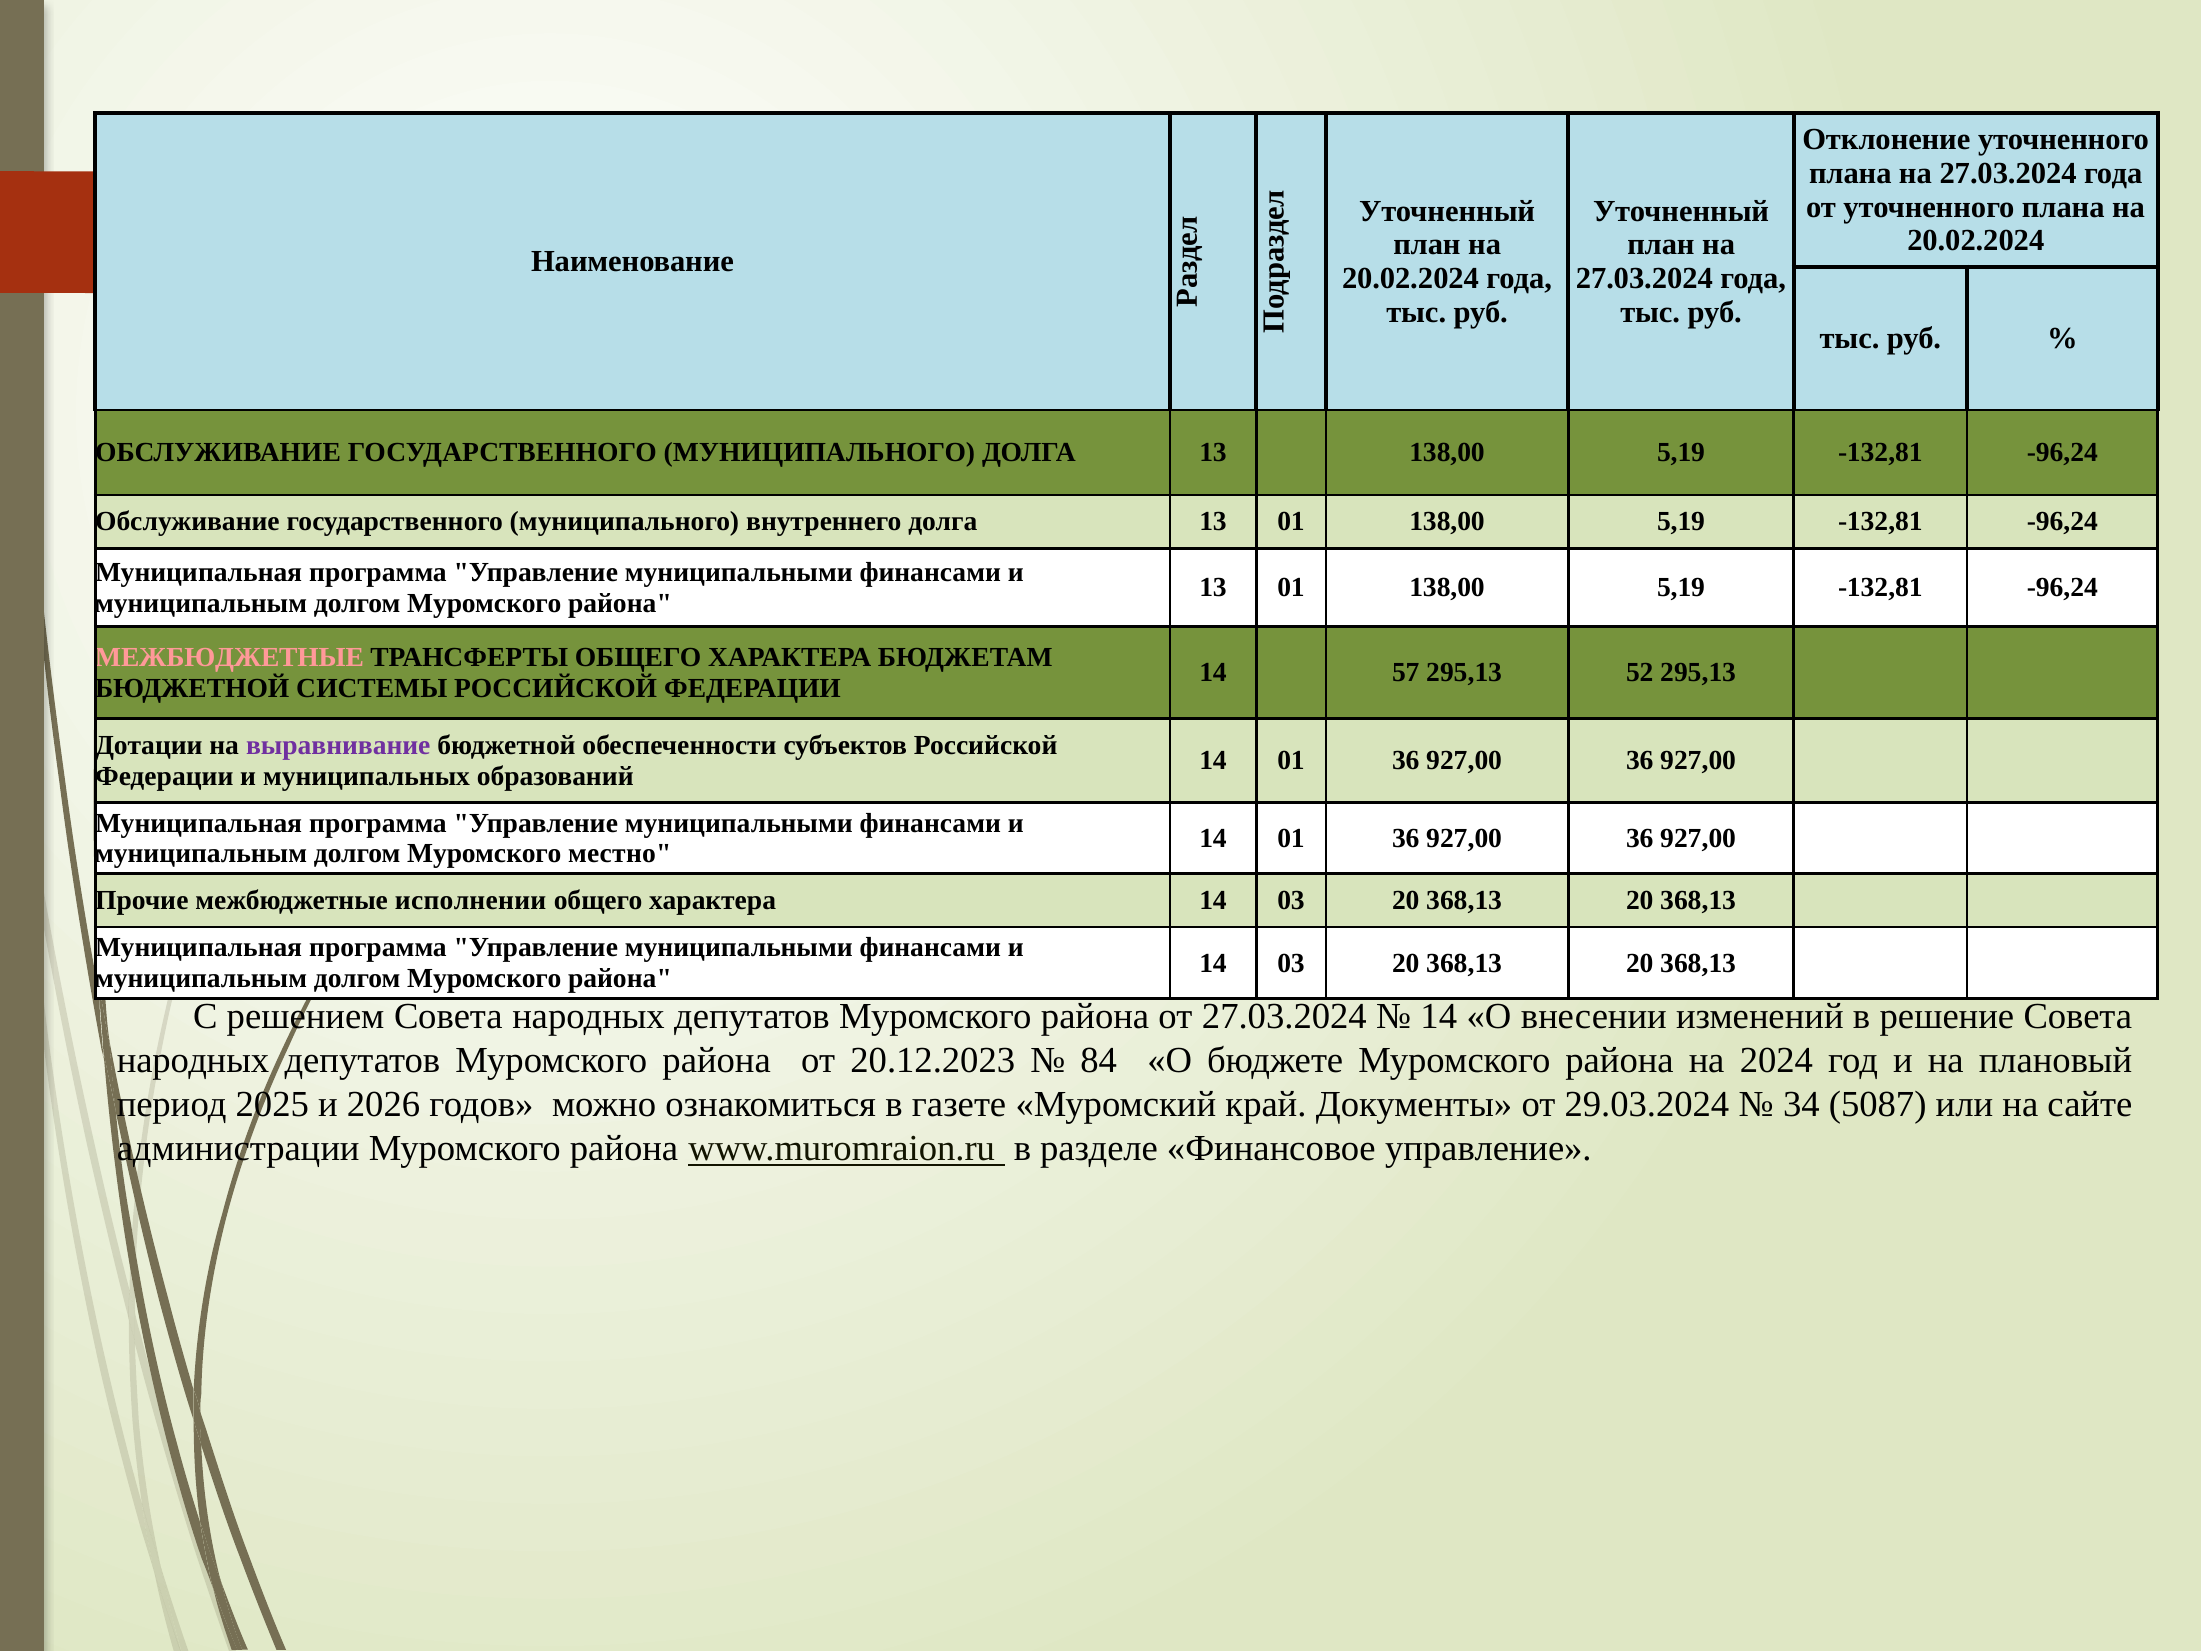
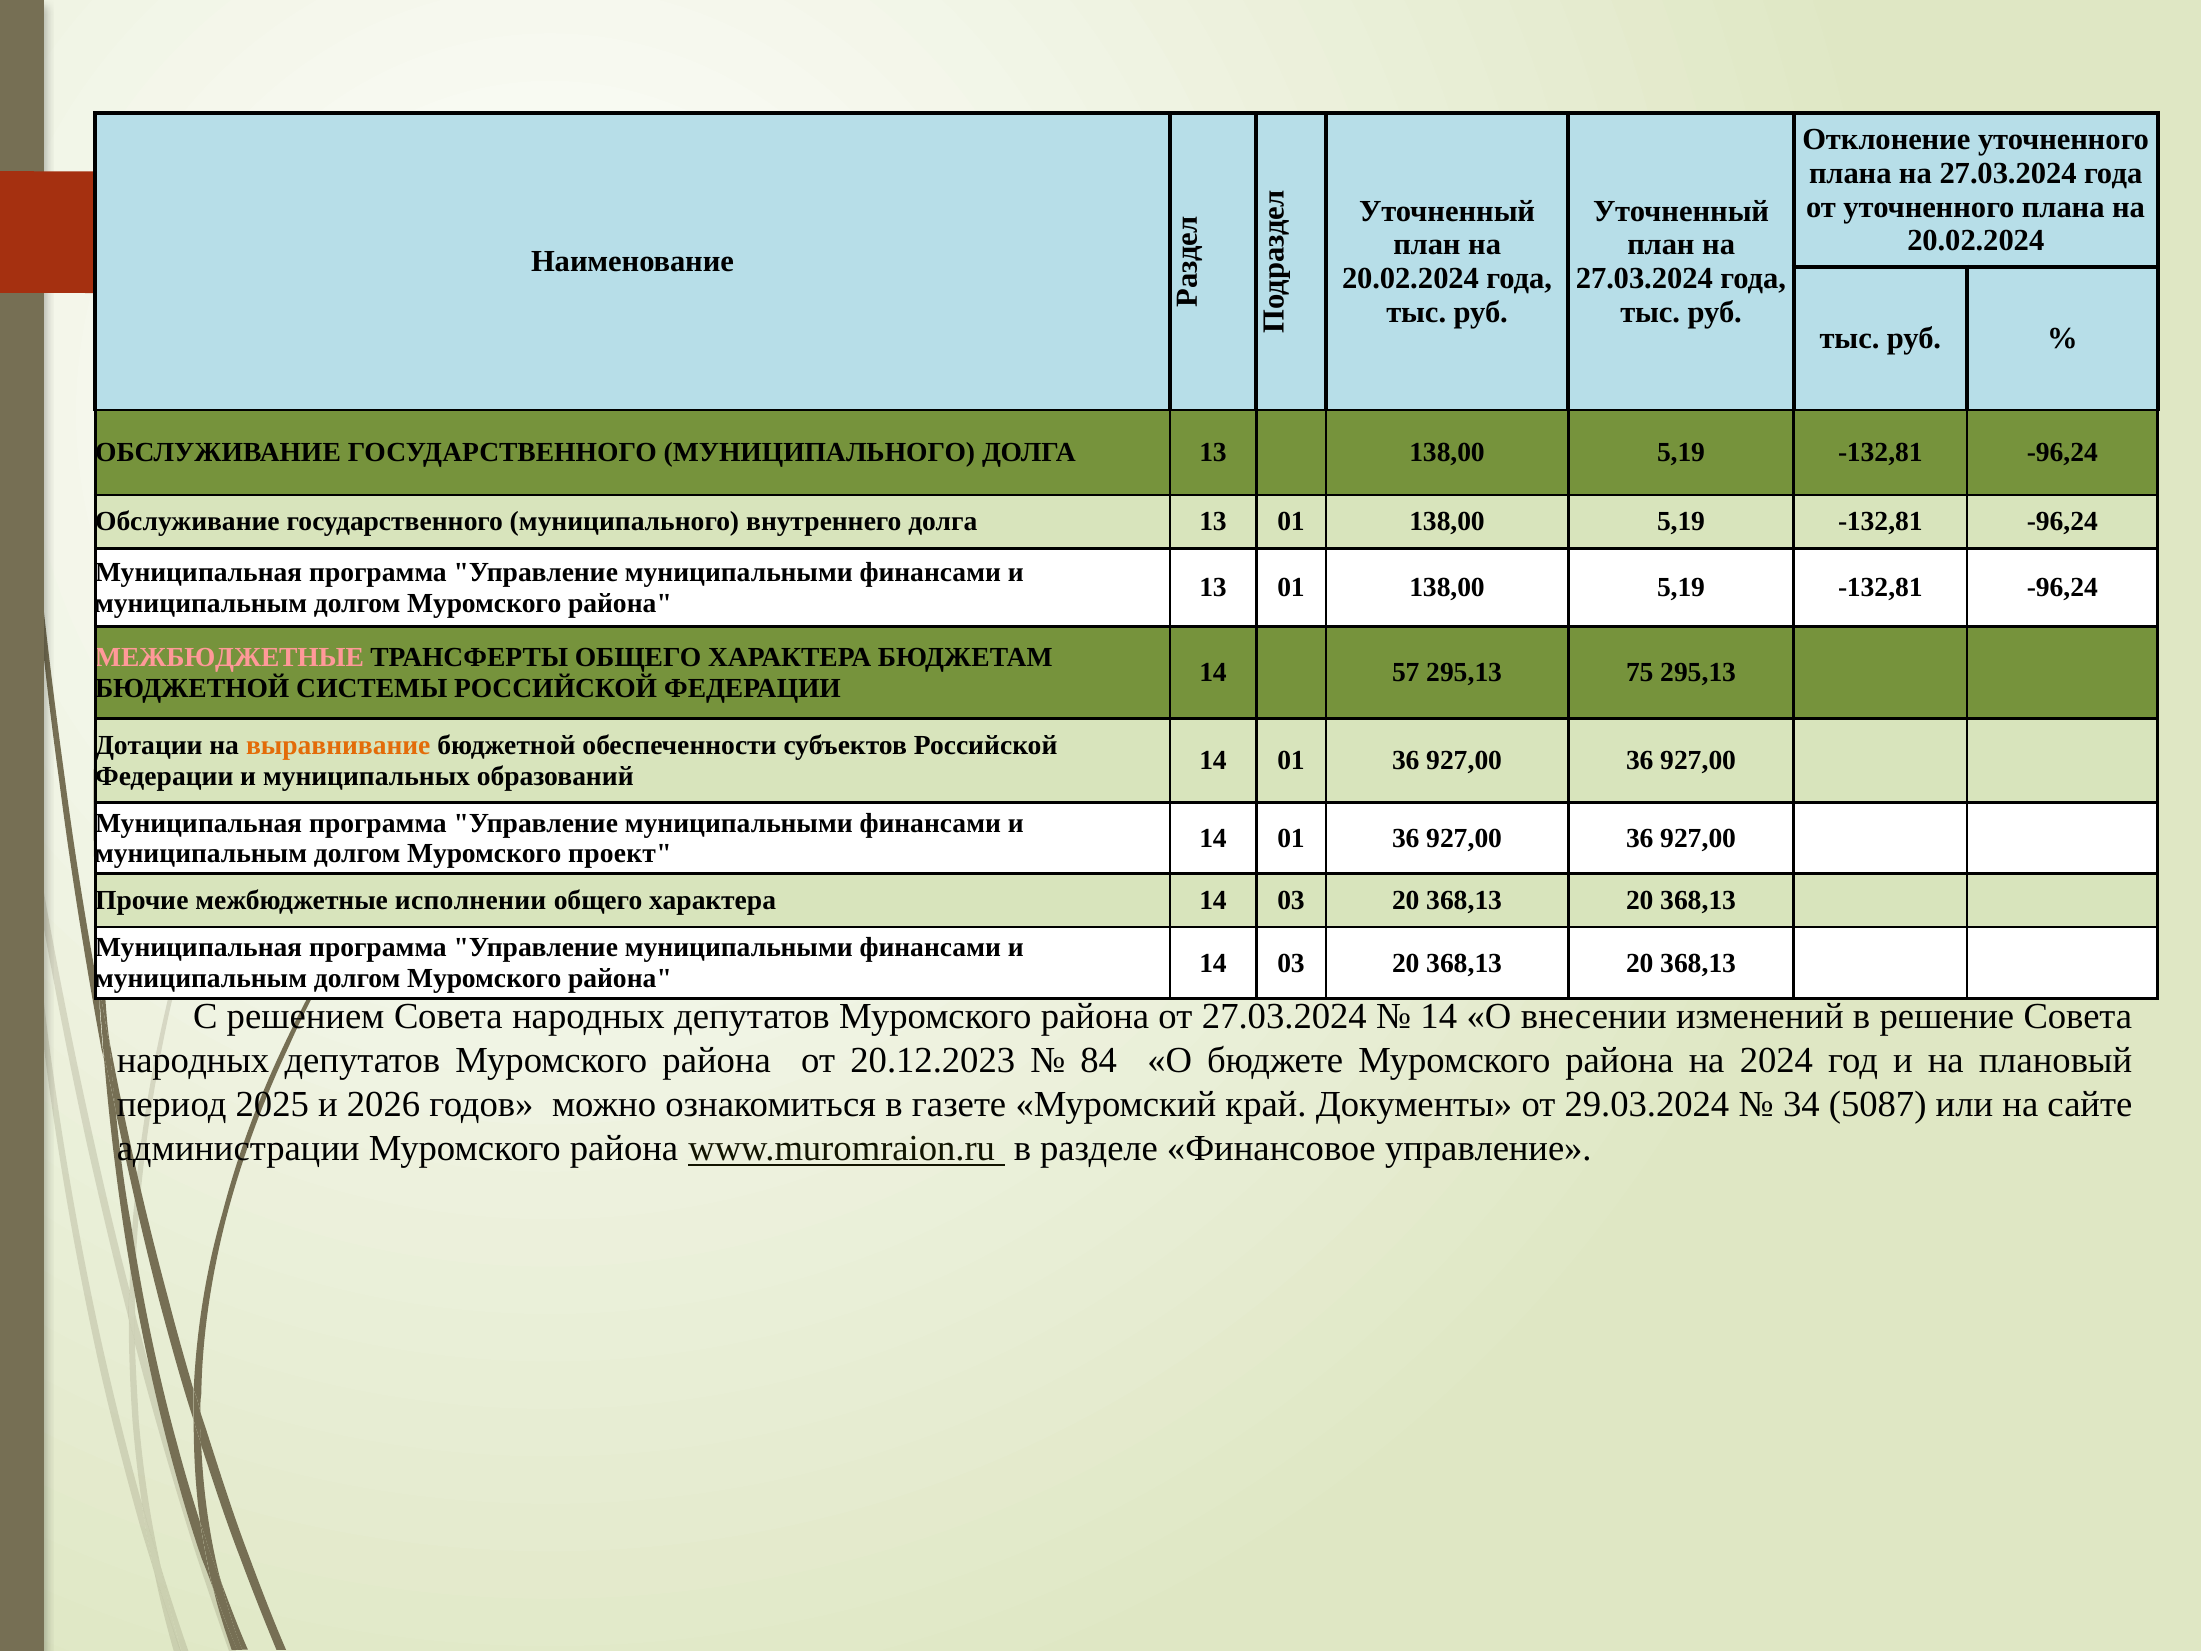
52: 52 -> 75
выравнивание colour: purple -> orange
местно: местно -> проект
